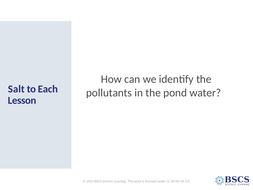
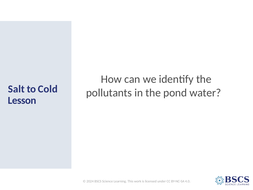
Each: Each -> Cold
